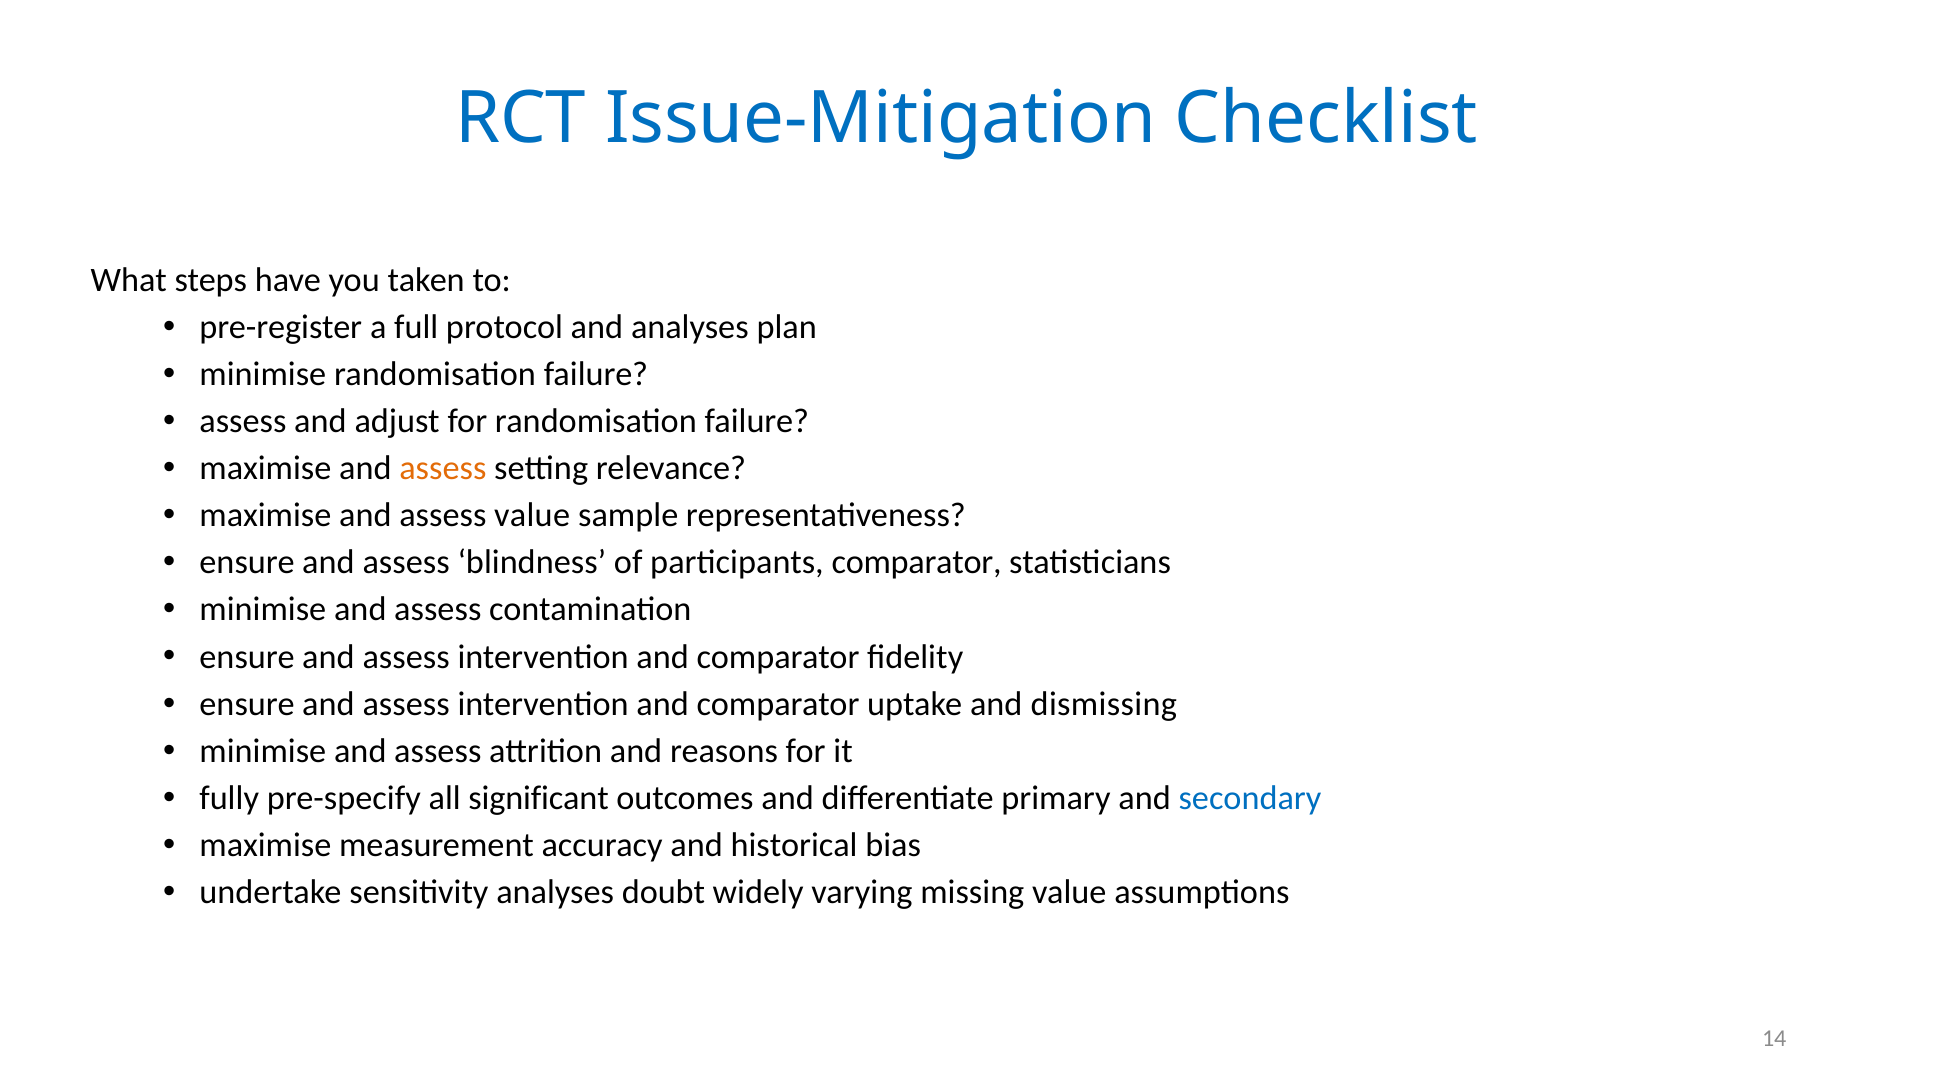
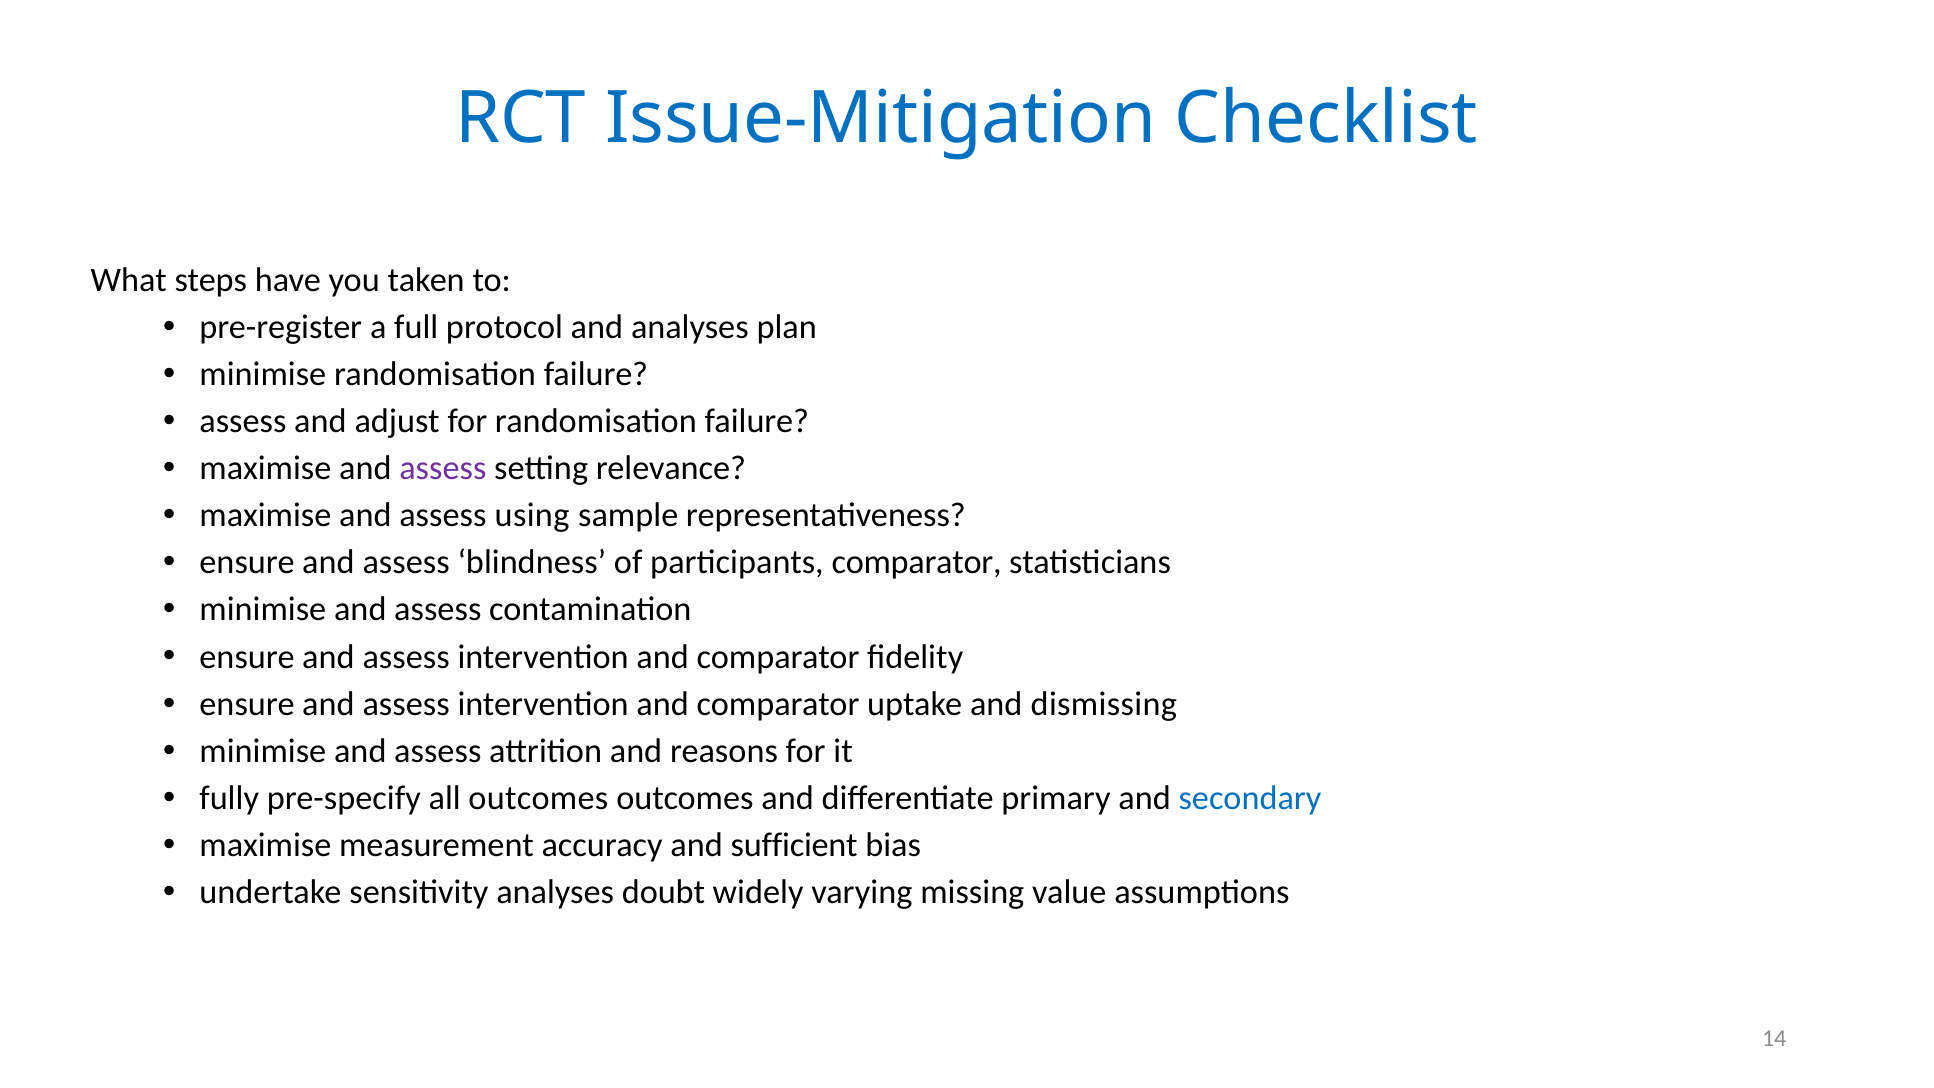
assess at (443, 468) colour: orange -> purple
assess value: value -> using
all significant: significant -> outcomes
historical: historical -> sufficient
